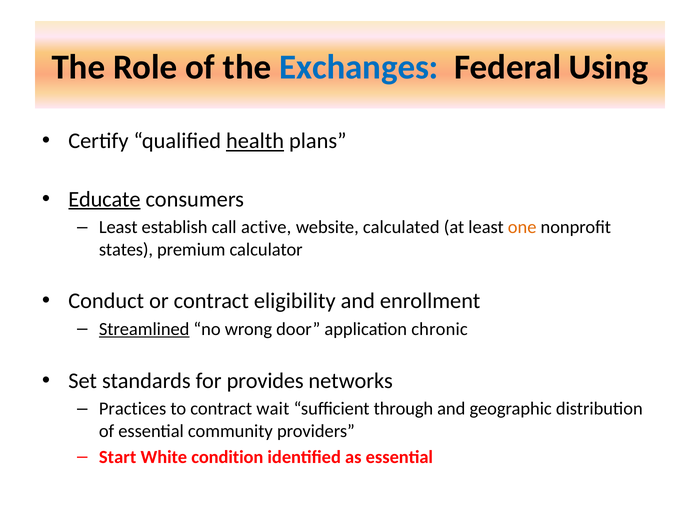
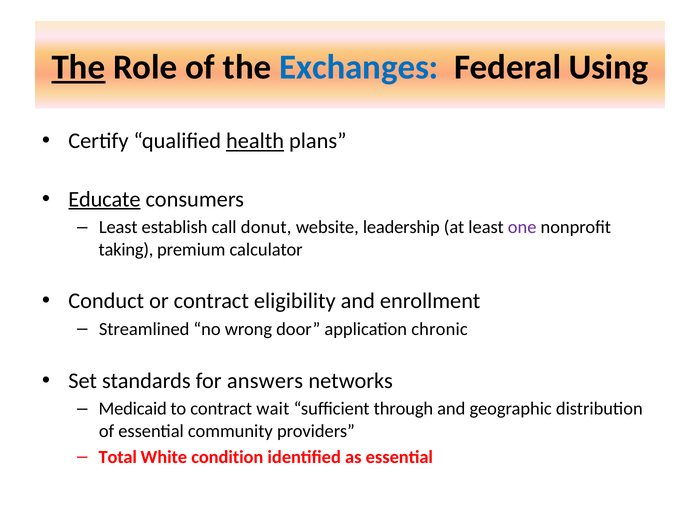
The at (79, 67) underline: none -> present
active: active -> donut
calculated: calculated -> leadership
one colour: orange -> purple
states: states -> taking
Streamlined underline: present -> none
provides: provides -> answers
Practices: Practices -> Medicaid
Start: Start -> Total
